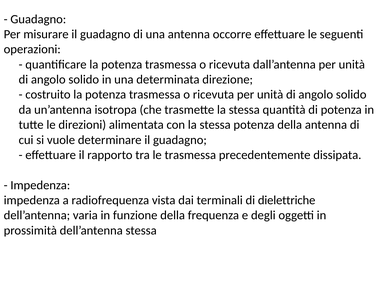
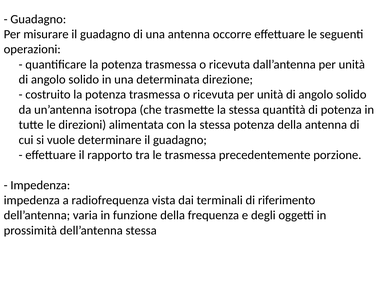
dissipata: dissipata -> porzione
dielettriche: dielettriche -> riferimento
